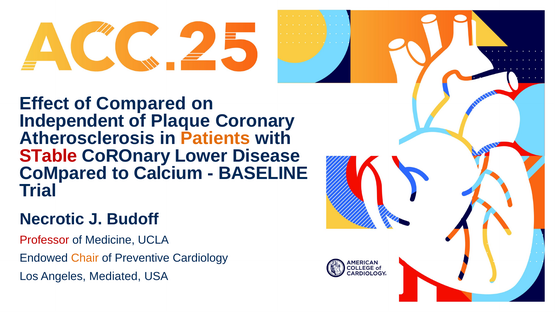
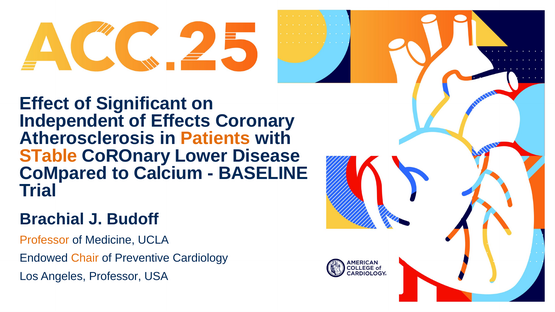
of Compared: Compared -> Significant
Plaque: Plaque -> Effects
STable colour: red -> orange
Necrotic: Necrotic -> Brachial
Professor at (44, 240) colour: red -> orange
Angeles Mediated: Mediated -> Professor
